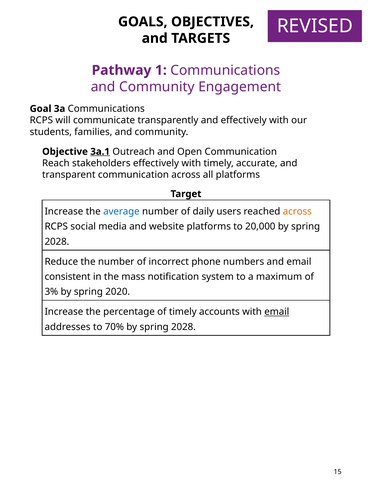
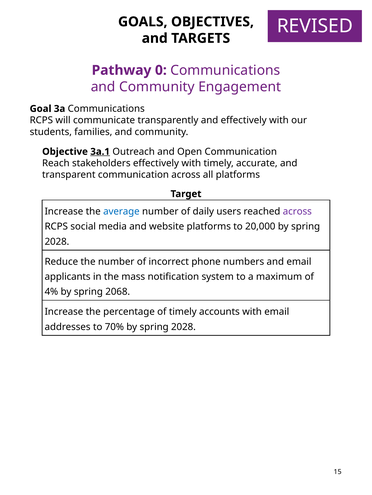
1: 1 -> 0
across at (297, 212) colour: orange -> purple
consistent: consistent -> applicants
3%: 3% -> 4%
2020: 2020 -> 2068
email at (277, 312) underline: present -> none
